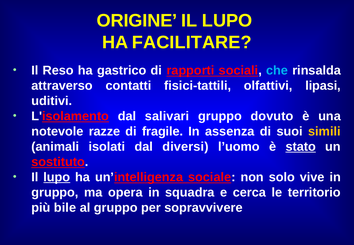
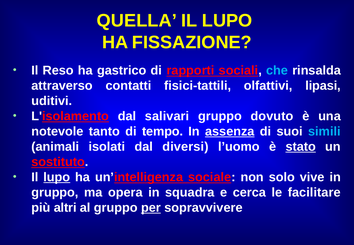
ORIGINE: ORIGINE -> QUELLA
FACILITARE: FACILITARE -> FISSAZIONE
razze: razze -> tanto
fragile: fragile -> tempo
assenza underline: none -> present
simili colour: yellow -> light blue
territorio: territorio -> facilitare
bile: bile -> altri
per underline: none -> present
